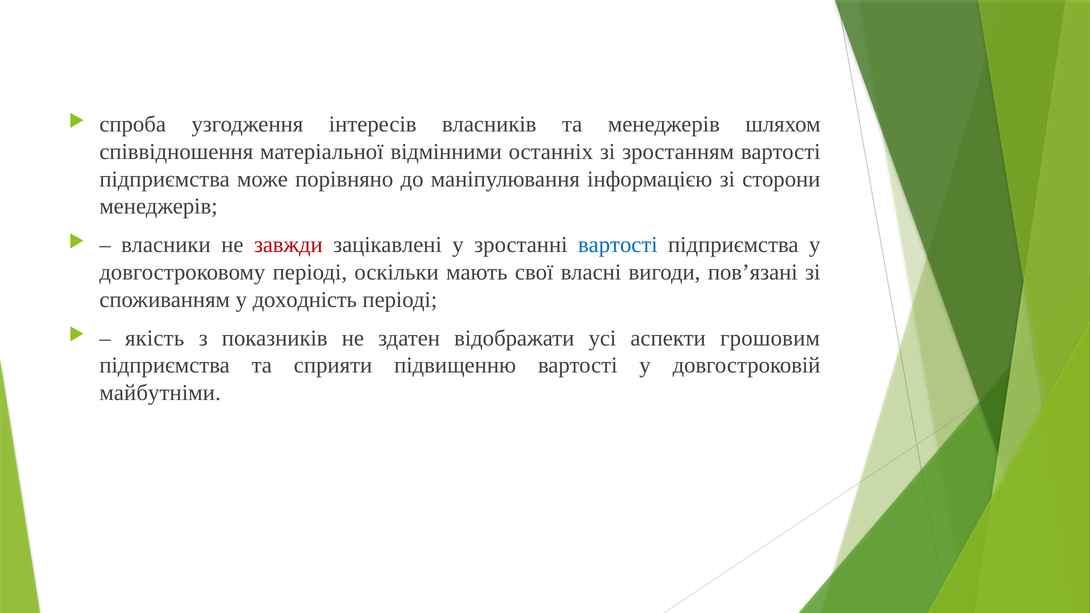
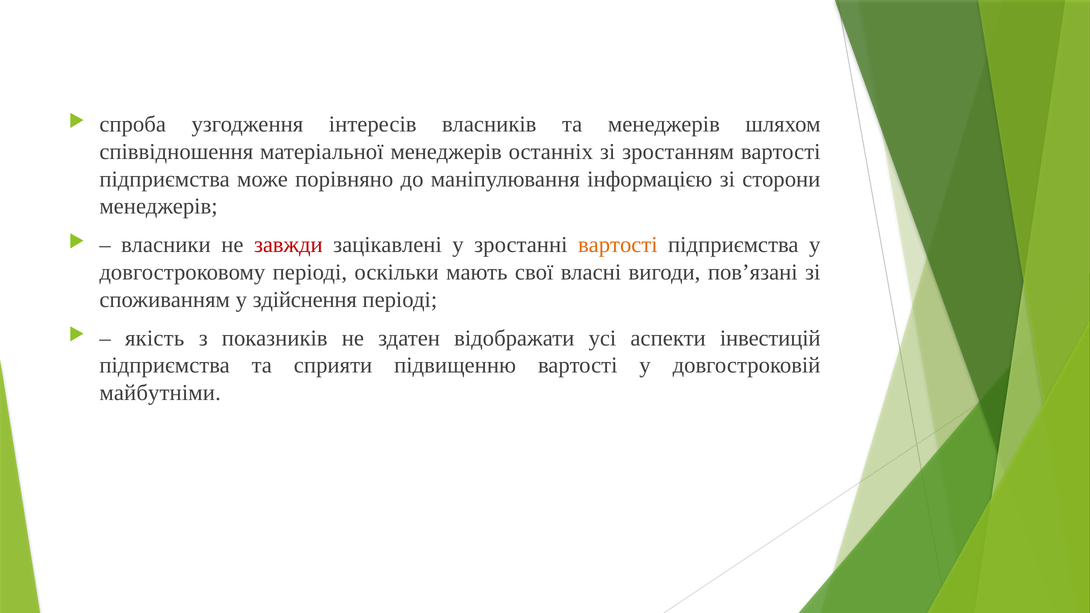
матеріальної відмінними: відмінними -> менеджерів
вартості at (618, 245) colour: blue -> orange
доходність: доходність -> здійснення
грошовим: грошовим -> інвестицій
